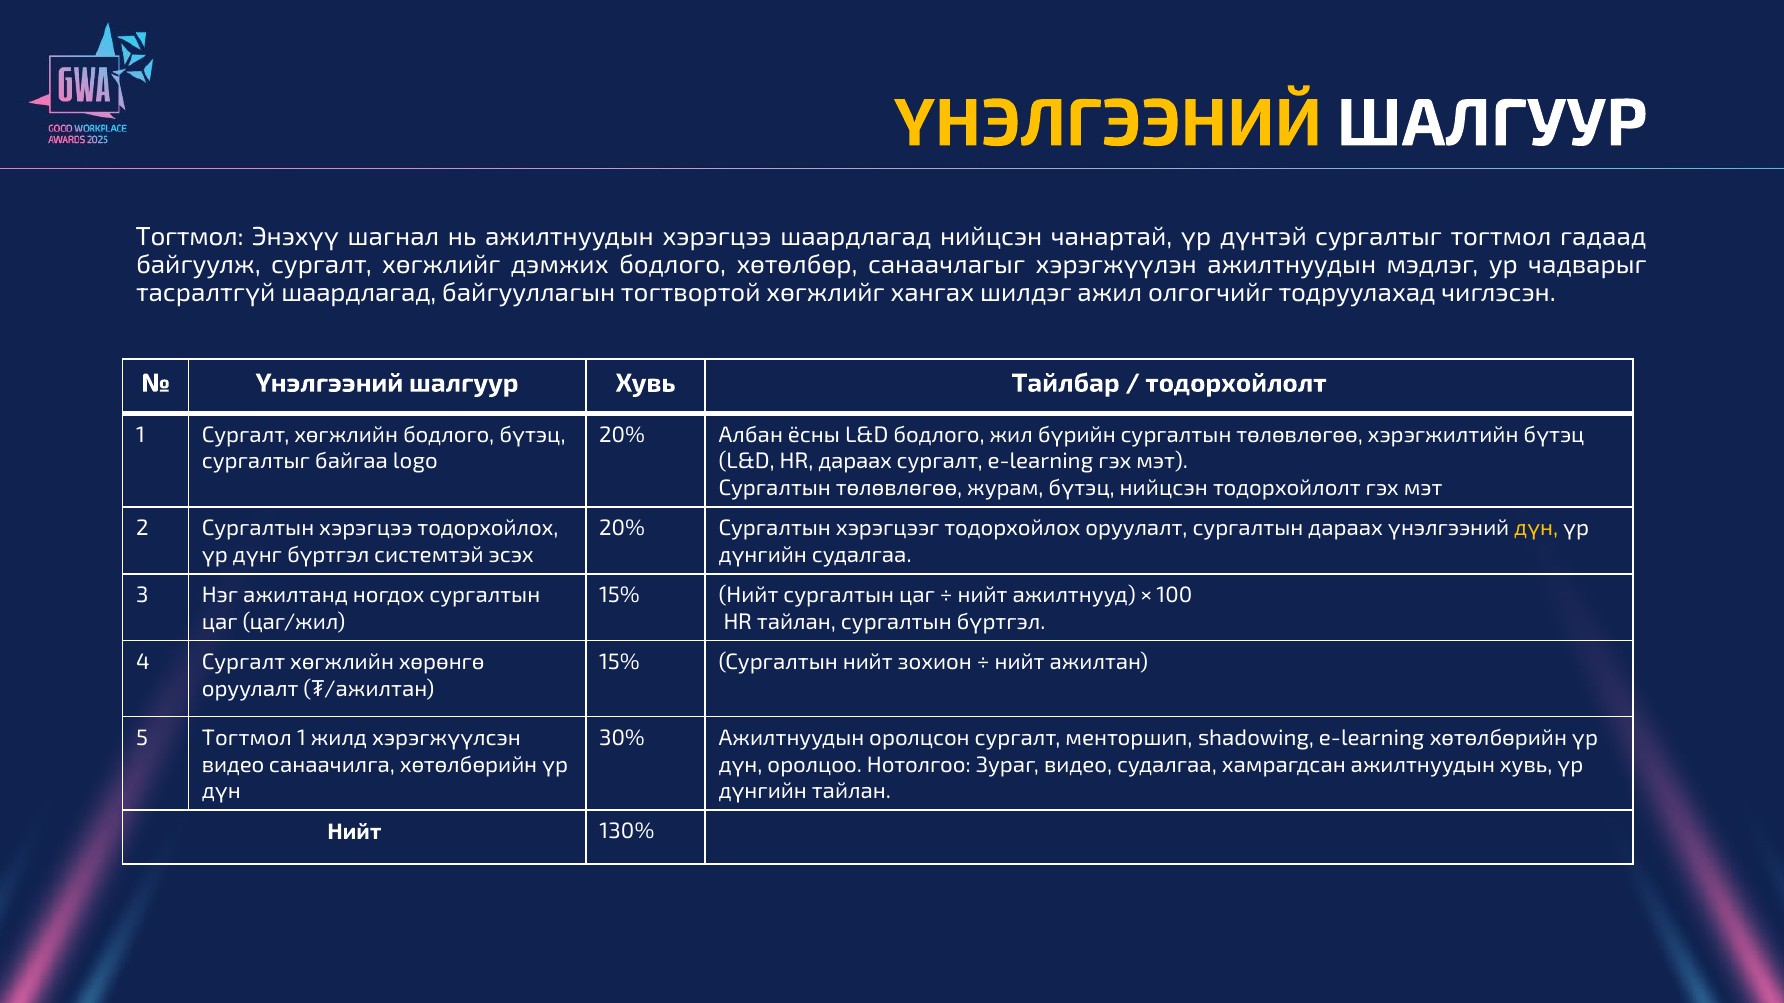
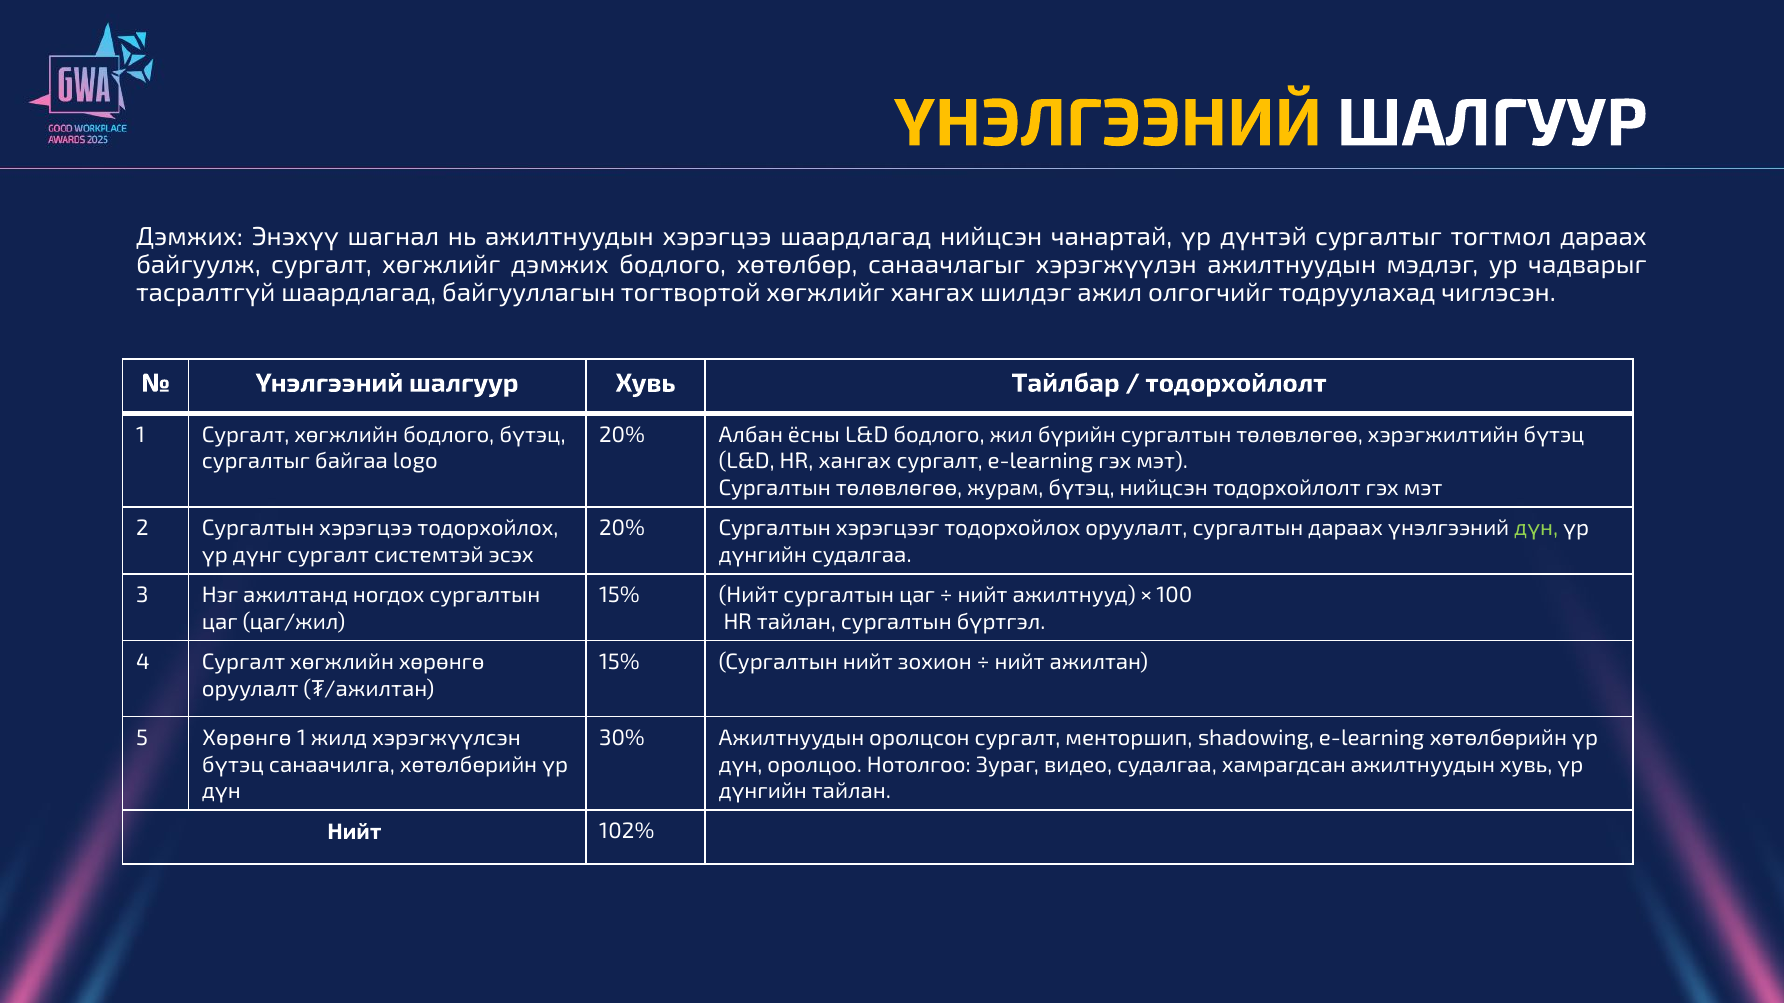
Тогтмол at (190, 237): Тогтмол -> Дэмжих
тогтмол гадаад: гадаад -> дараах
HR дараах: дараах -> хангах
дүн at (1536, 529) colour: yellow -> light green
дүнг бүртгэл: бүртгэл -> сургалт
5 Тогтмол: Тогтмол -> Хөрөнгө
видео at (233, 765): видео -> бүтэц
130%: 130% -> 102%
